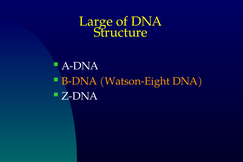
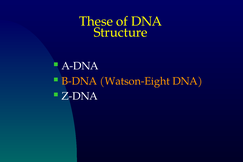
Large: Large -> These
